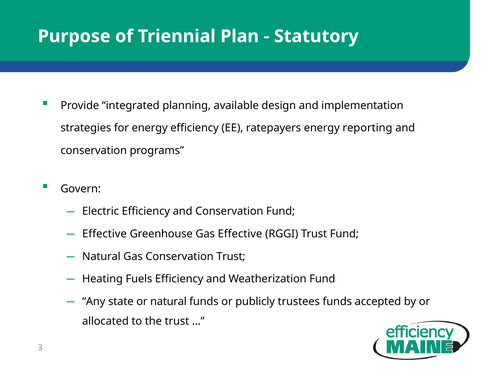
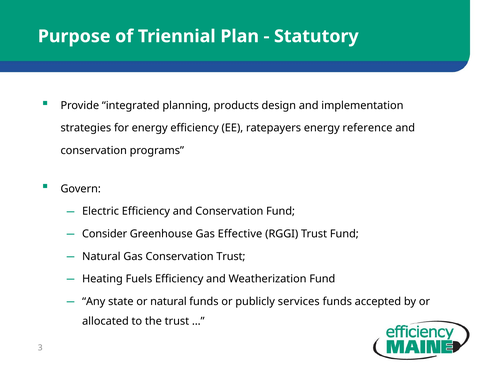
available: available -> products
reporting: reporting -> reference
Effective at (105, 234): Effective -> Consider
trustees: trustees -> services
